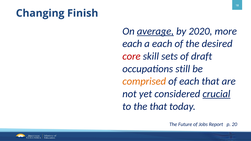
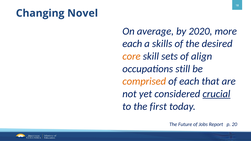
Finish: Finish -> Novel
average underline: present -> none
a each: each -> skills
core colour: red -> orange
draft: draft -> align
the that: that -> first
